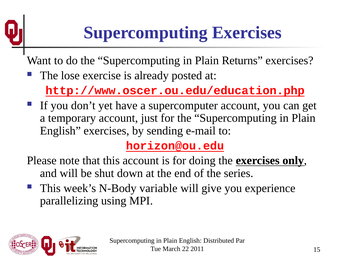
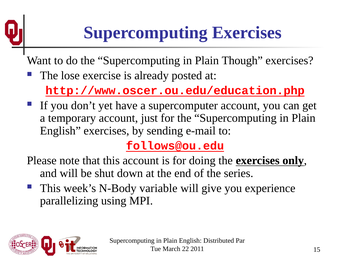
Returns: Returns -> Though
horizon@ou.edu: horizon@ou.edu -> follows@ou.edu
